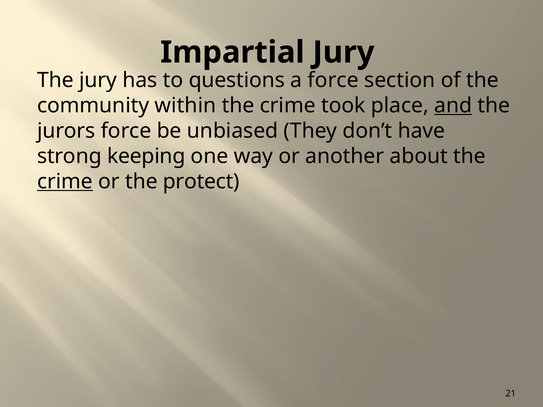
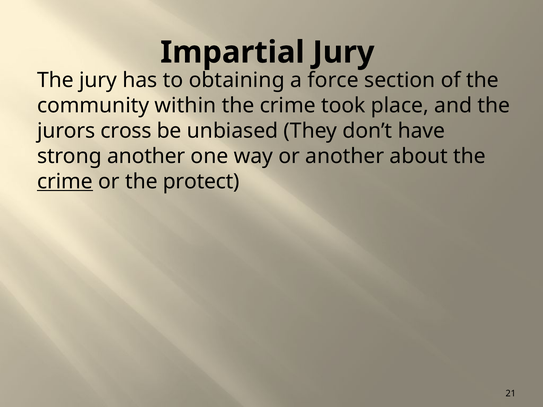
questions: questions -> obtaining
and underline: present -> none
jurors force: force -> cross
strong keeping: keeping -> another
